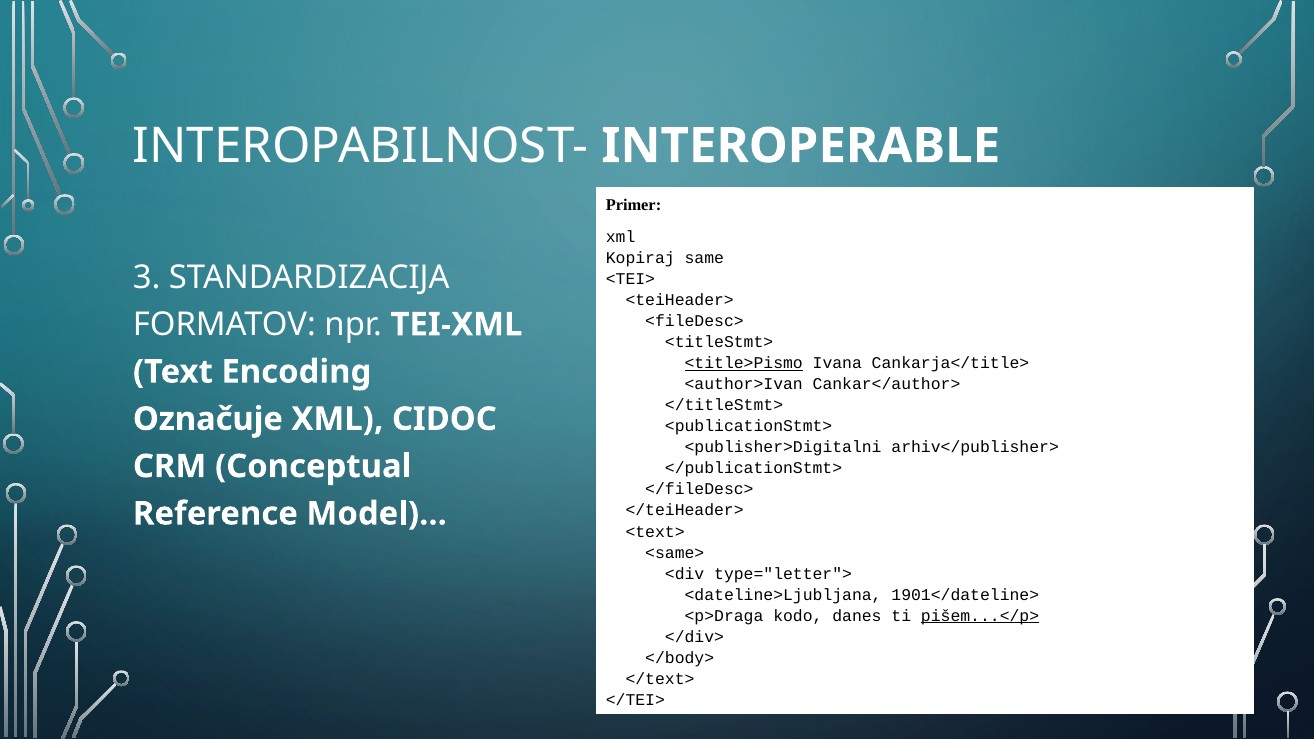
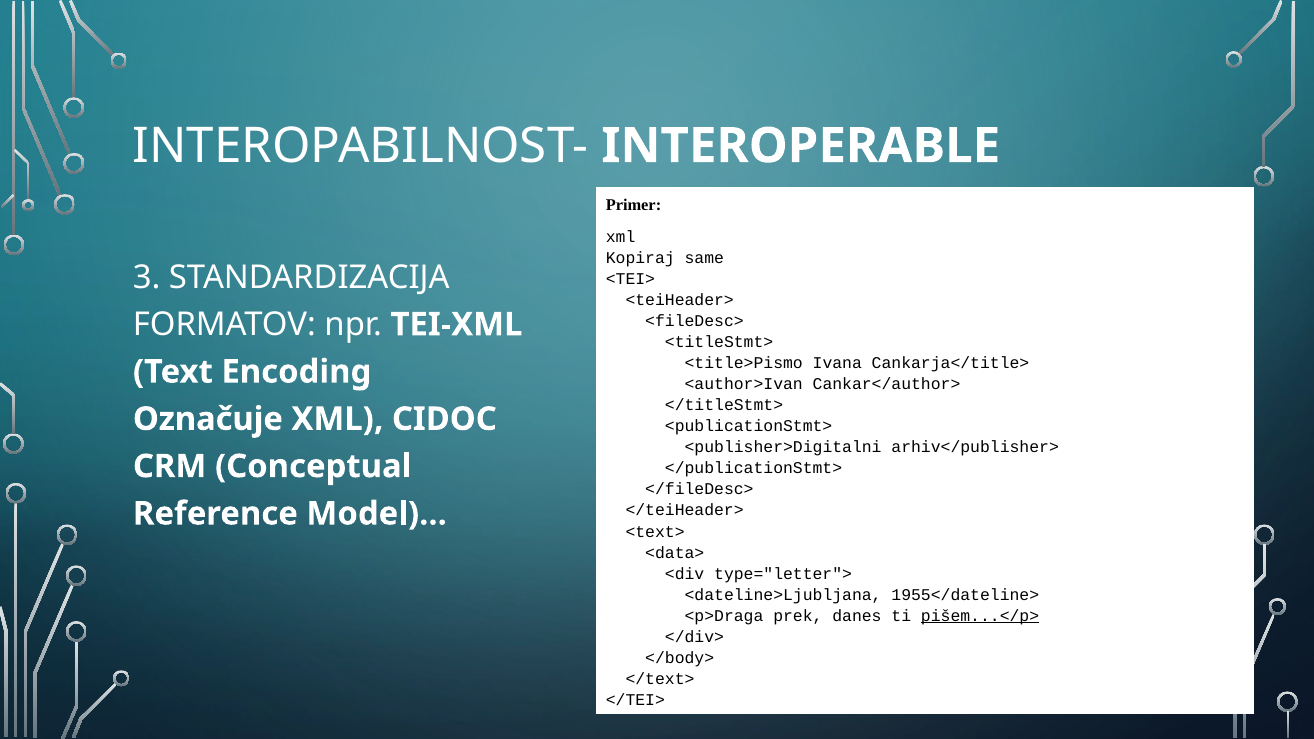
<title>Pismo underline: present -> none
<same>: <same> -> <data>
1901</dateline>: 1901</dateline> -> 1955</dateline>
kodo: kodo -> prek
